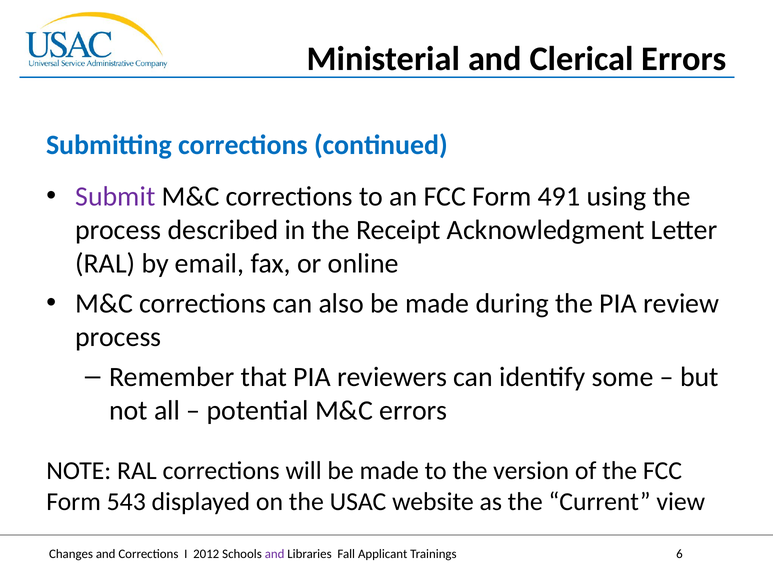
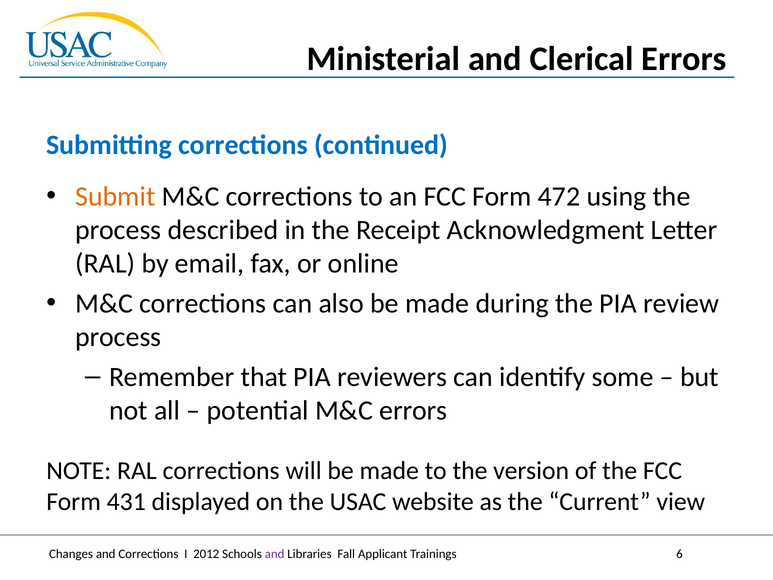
Submit colour: purple -> orange
491: 491 -> 472
543: 543 -> 431
